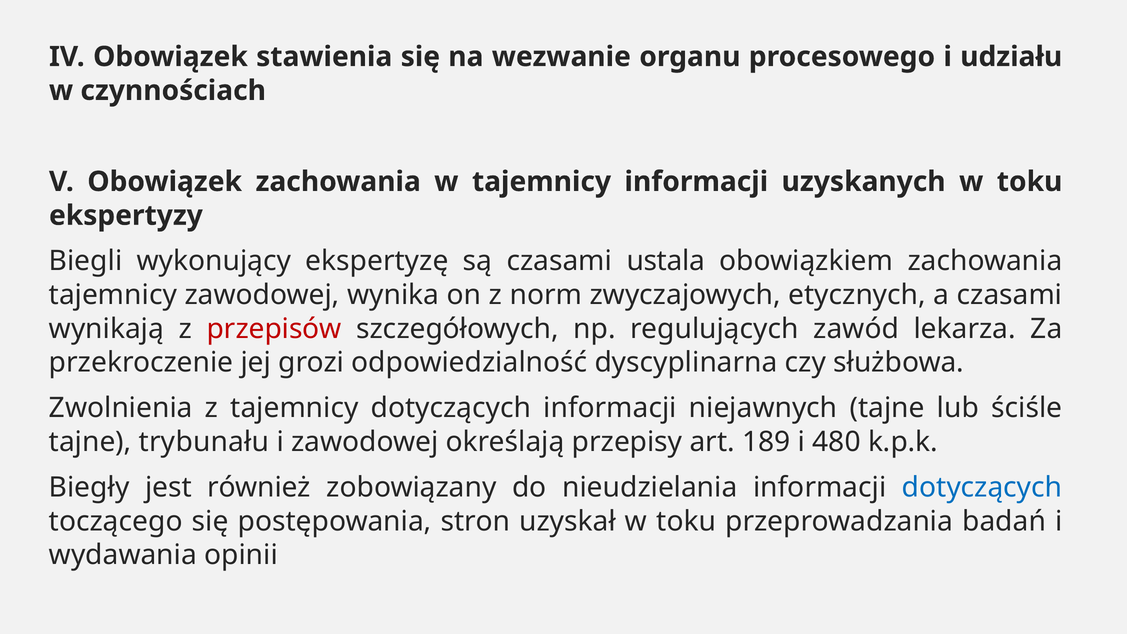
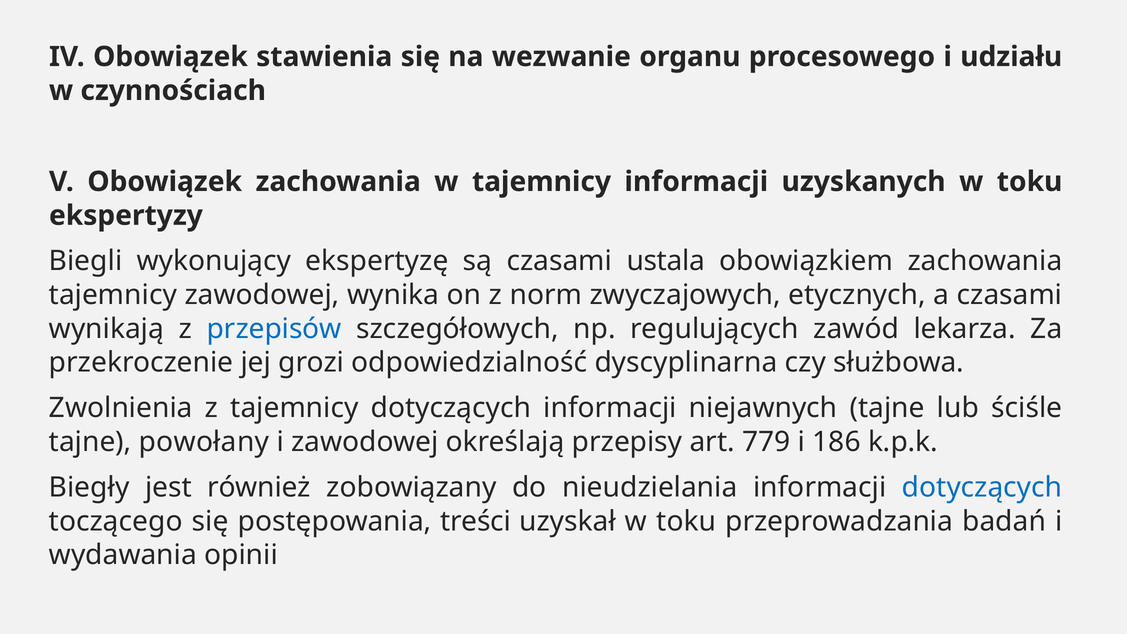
przepisów colour: red -> blue
trybunału: trybunału -> powołany
189: 189 -> 779
480: 480 -> 186
stron: stron -> treści
